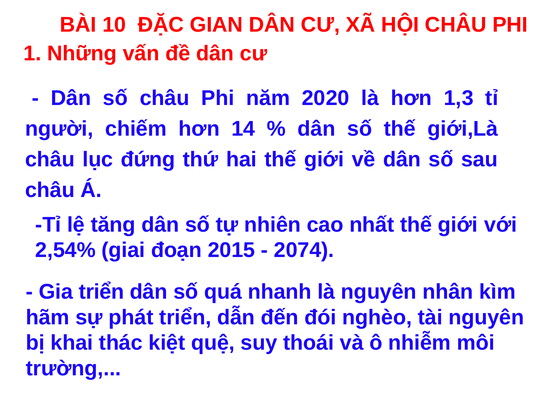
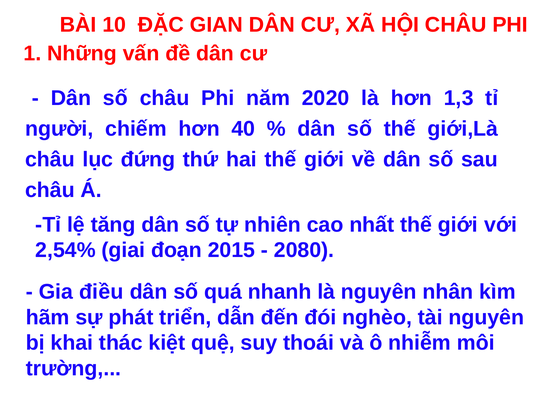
14: 14 -> 40
2074: 2074 -> 2080
Gia triển: triển -> điều
